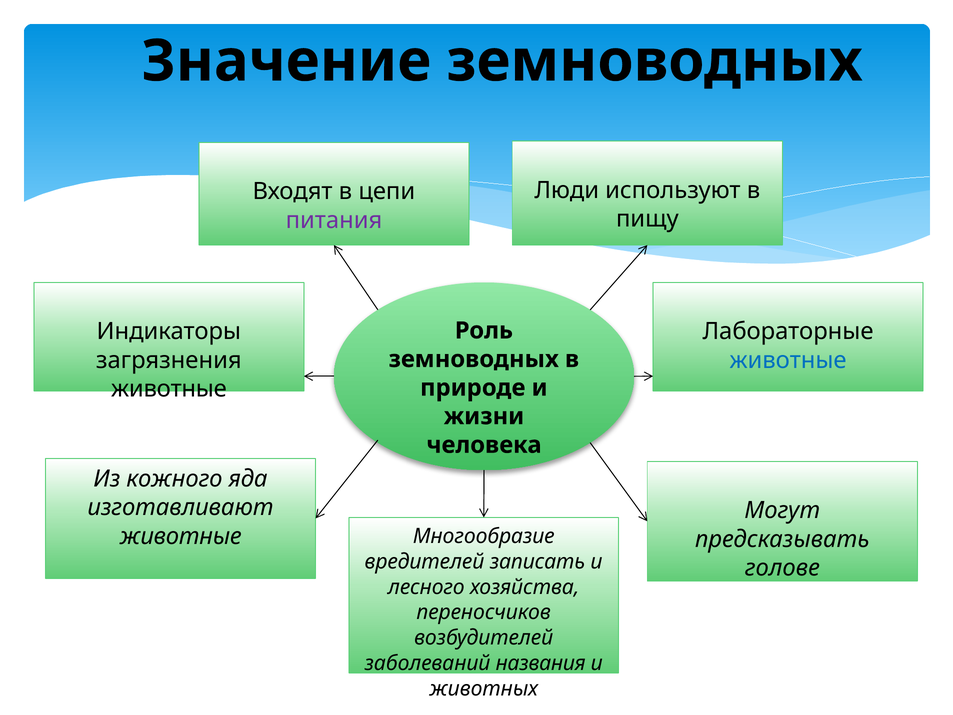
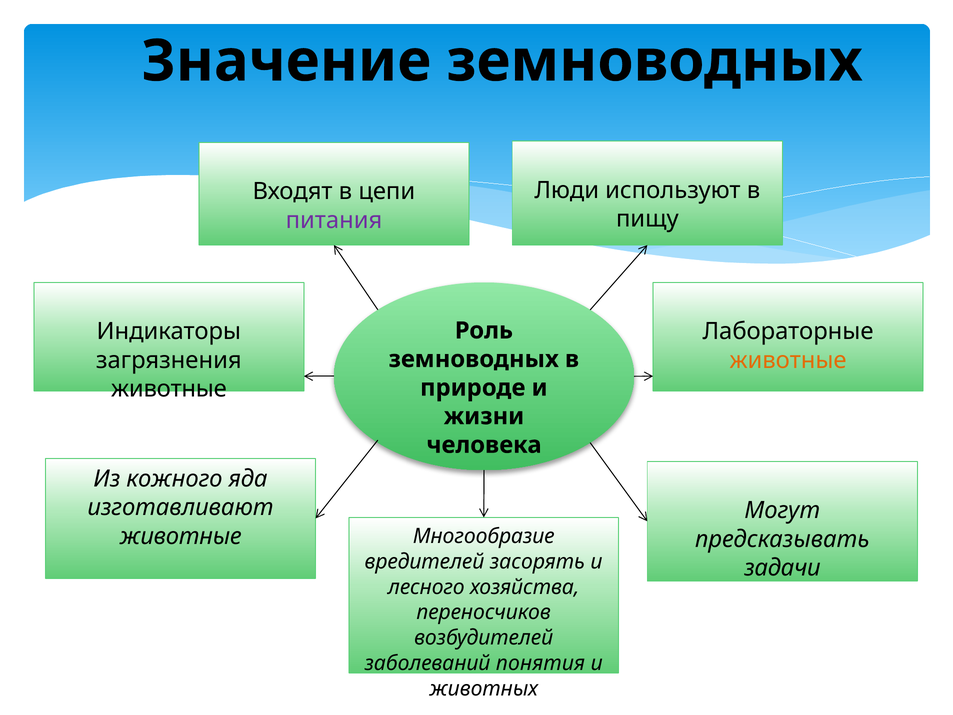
животные at (788, 360) colour: blue -> orange
записать: записать -> засорять
голове: голове -> задачи
названия: названия -> понятия
